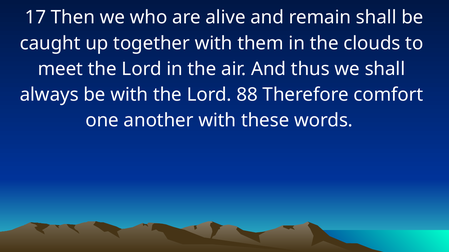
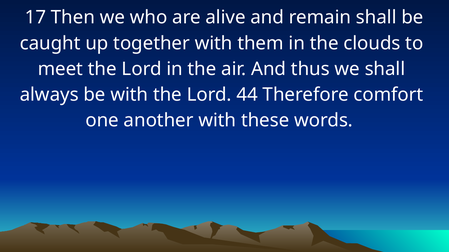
88: 88 -> 44
